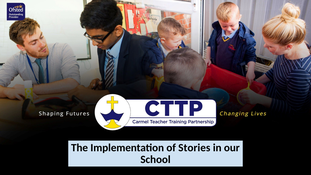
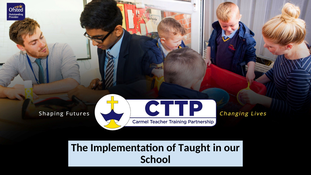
Stories: Stories -> Taught
